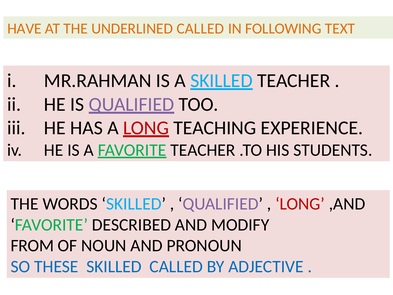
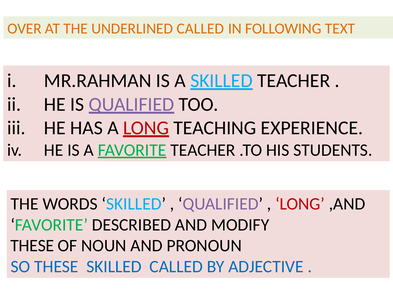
HAVE: HAVE -> OVER
FROM at (32, 246): FROM -> THESE
